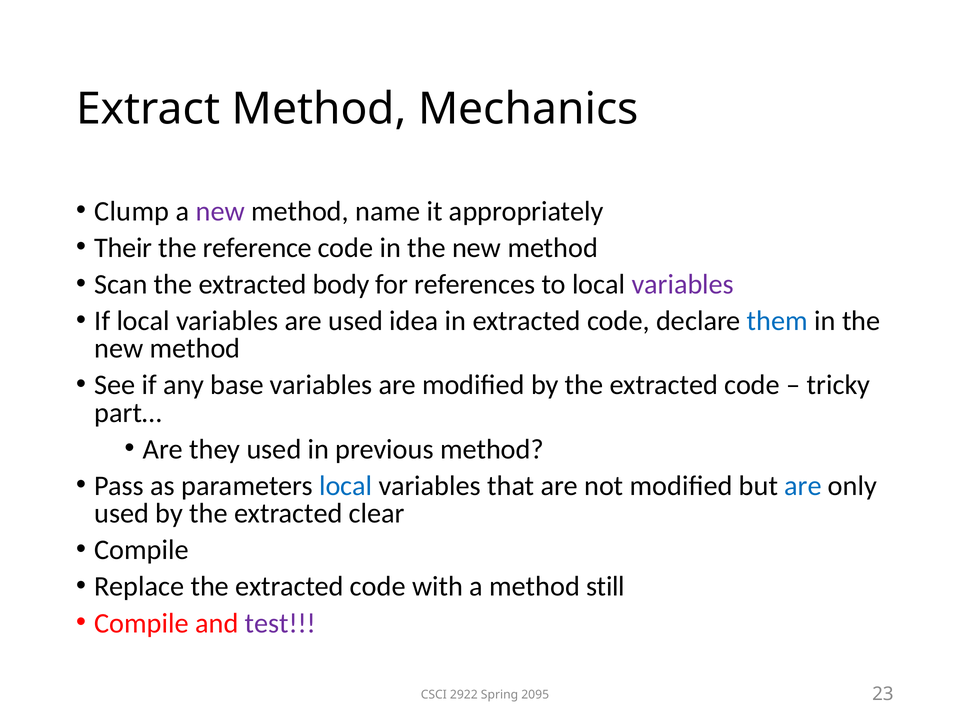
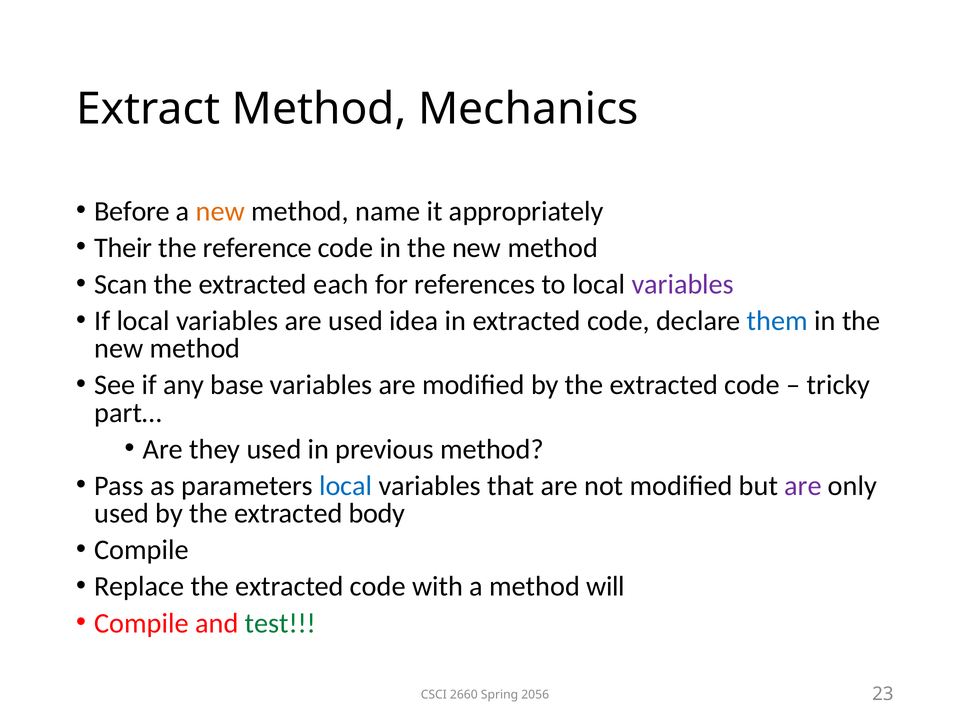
Clump: Clump -> Before
new at (220, 211) colour: purple -> orange
body: body -> each
are at (803, 486) colour: blue -> purple
clear: clear -> body
still: still -> will
test colour: purple -> green
2922: 2922 -> 2660
2095: 2095 -> 2056
